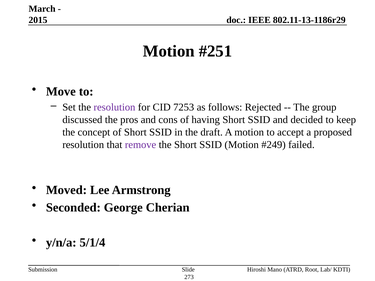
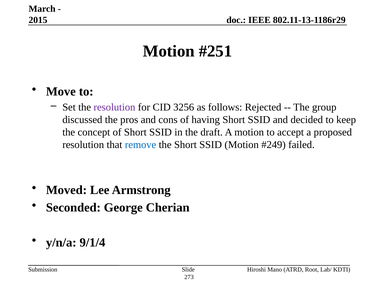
7253: 7253 -> 3256
remove colour: purple -> blue
5/1/4: 5/1/4 -> 9/1/4
